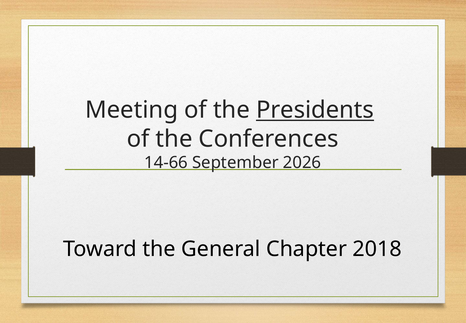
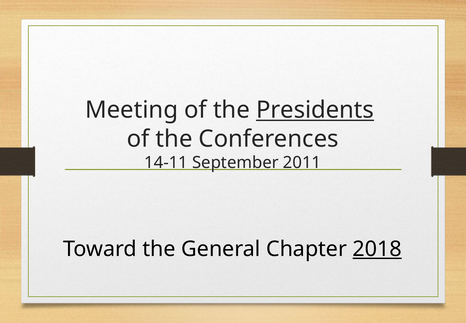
14-66: 14-66 -> 14-11
2026: 2026 -> 2011
2018 underline: none -> present
